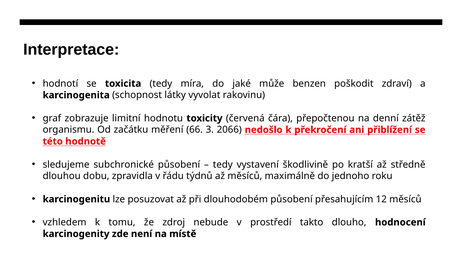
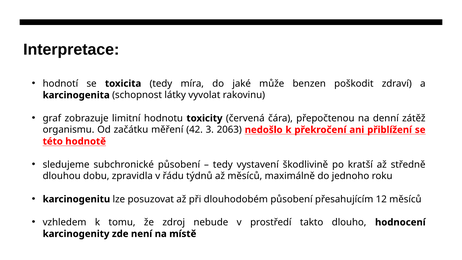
66: 66 -> 42
2066: 2066 -> 2063
